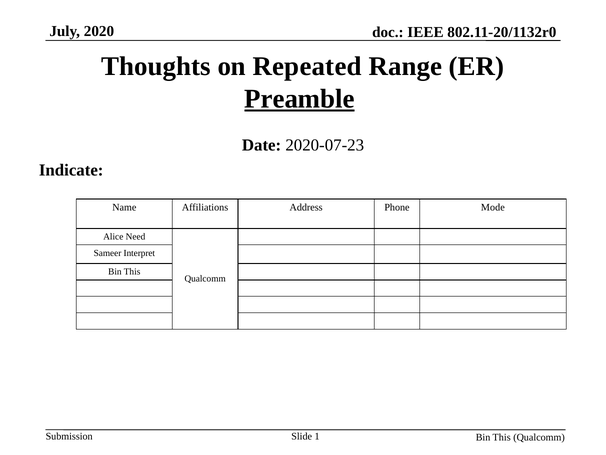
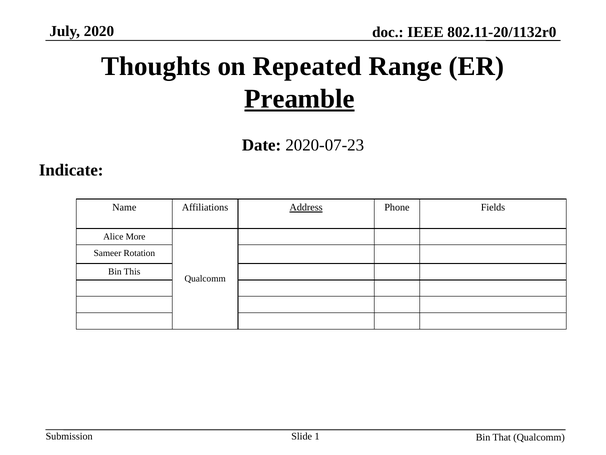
Address underline: none -> present
Mode: Mode -> Fields
Need: Need -> More
Interpret: Interpret -> Rotation
This at (502, 437): This -> That
